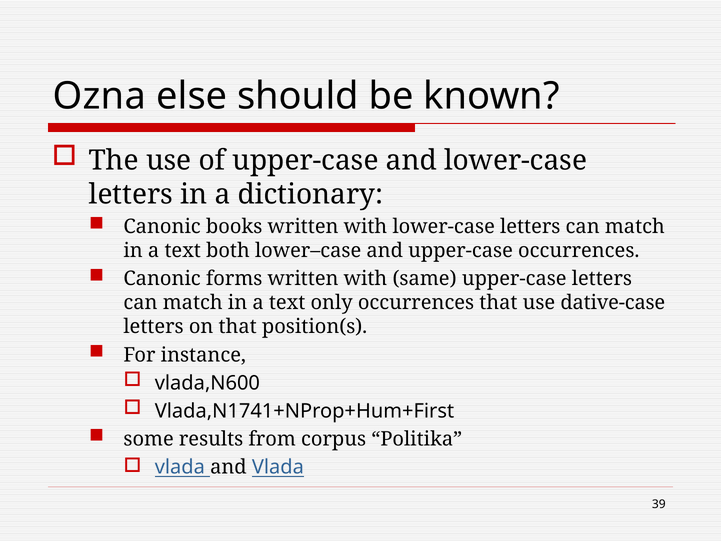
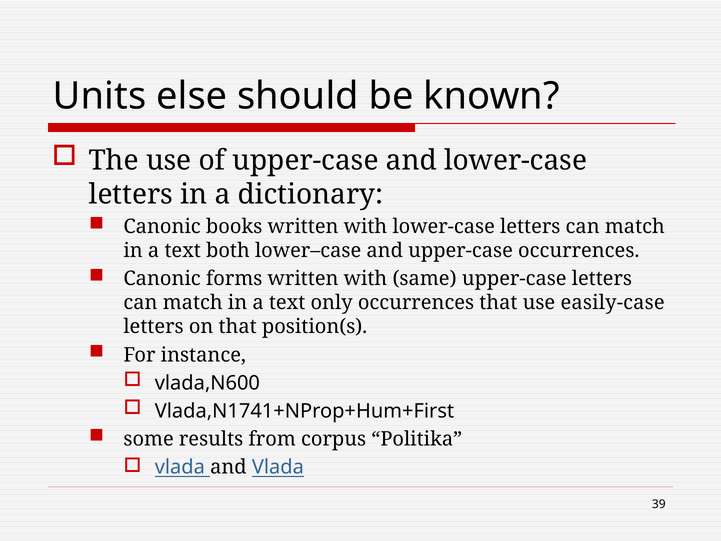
Ozna: Ozna -> Units
dative-case: dative-case -> easily-case
